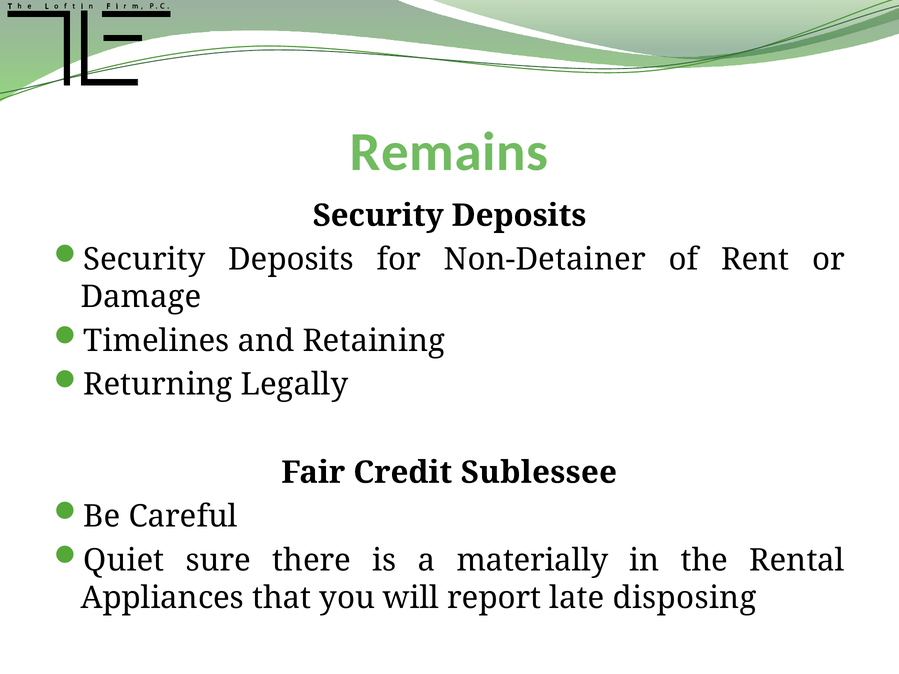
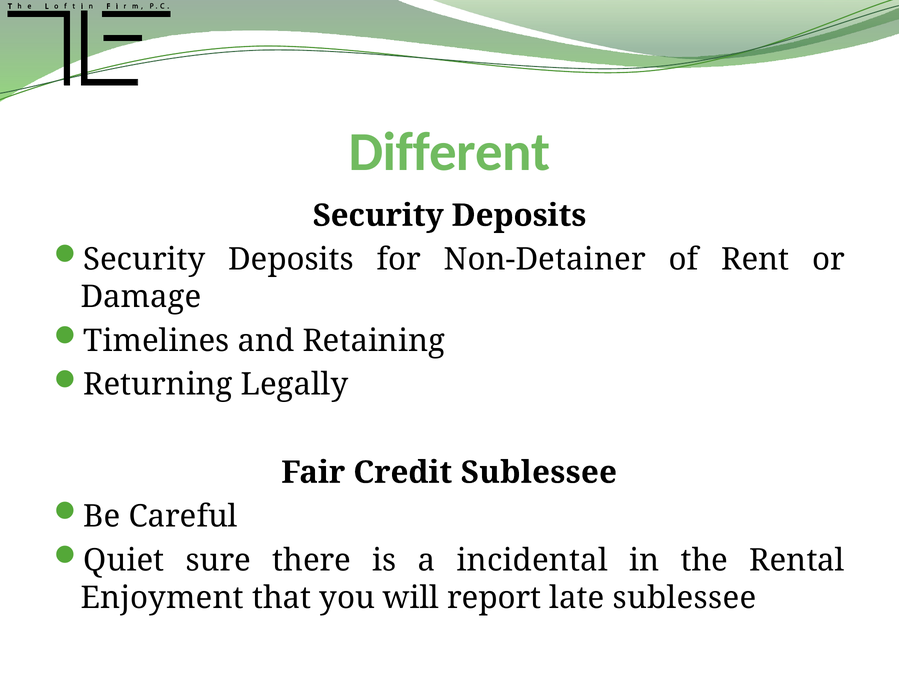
Remains: Remains -> Different
materially: materially -> incidental
Appliances: Appliances -> Enjoyment
late disposing: disposing -> sublessee
